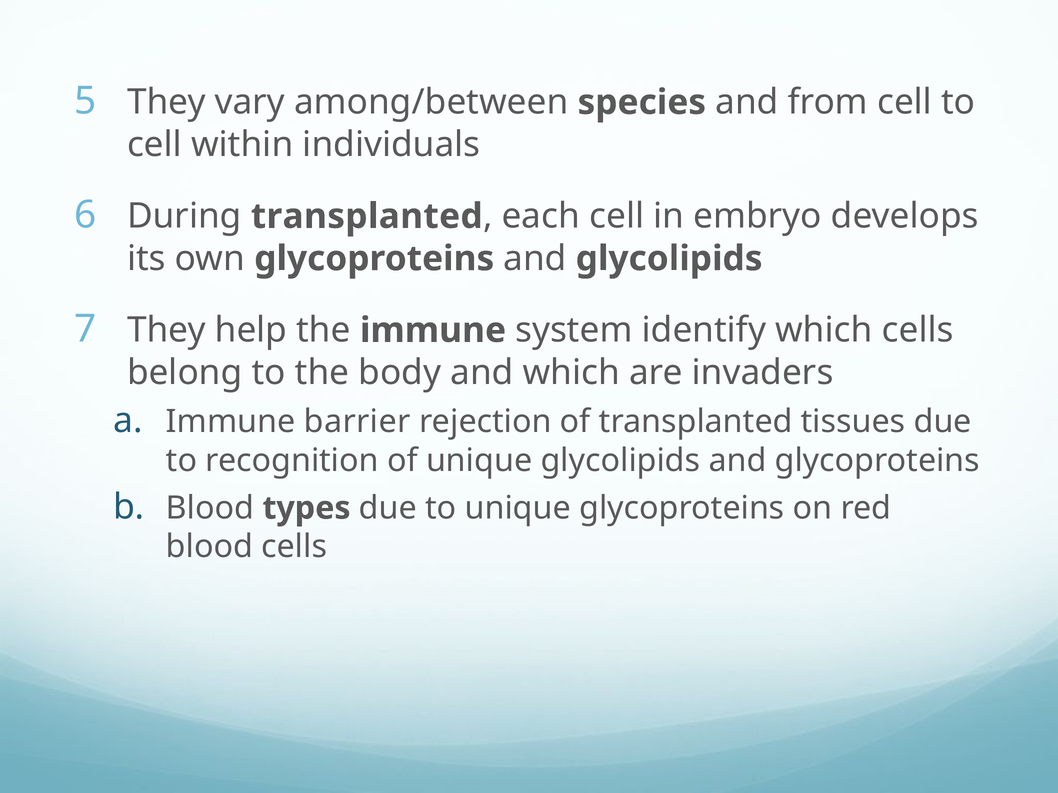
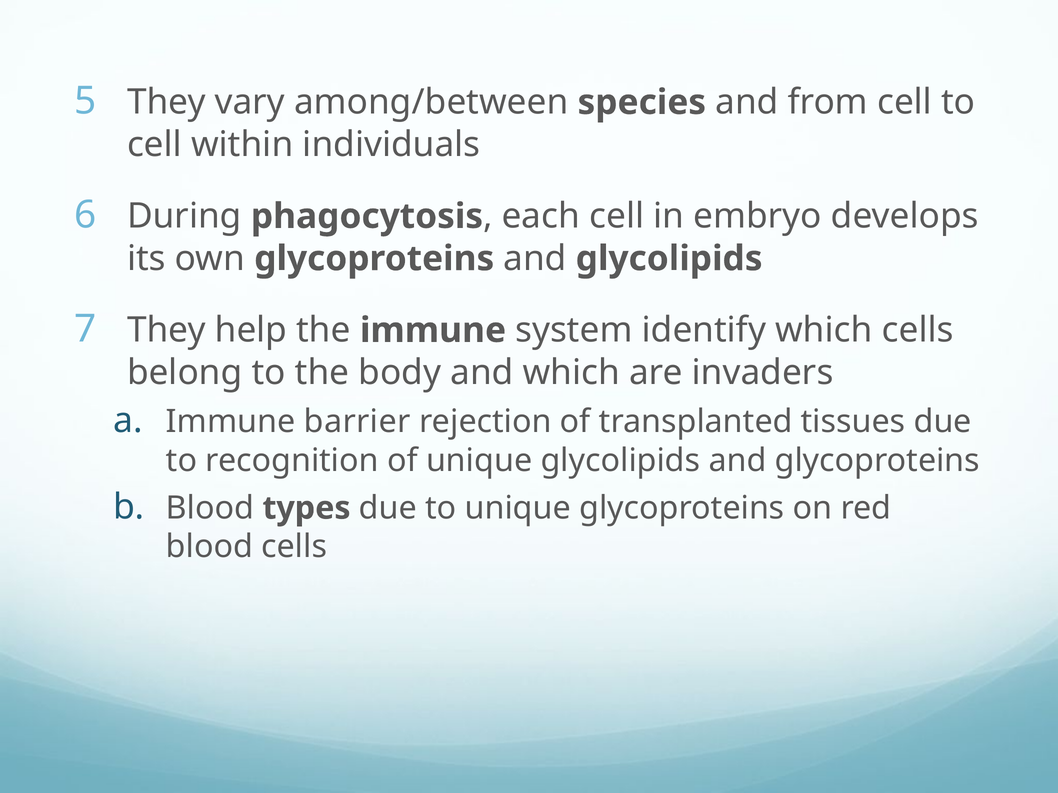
During transplanted: transplanted -> phagocytosis
